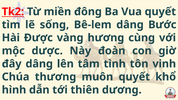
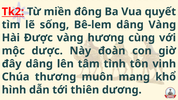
dâng Bước: Bước -> Vàng
muôn quyết: quyết -> mang
